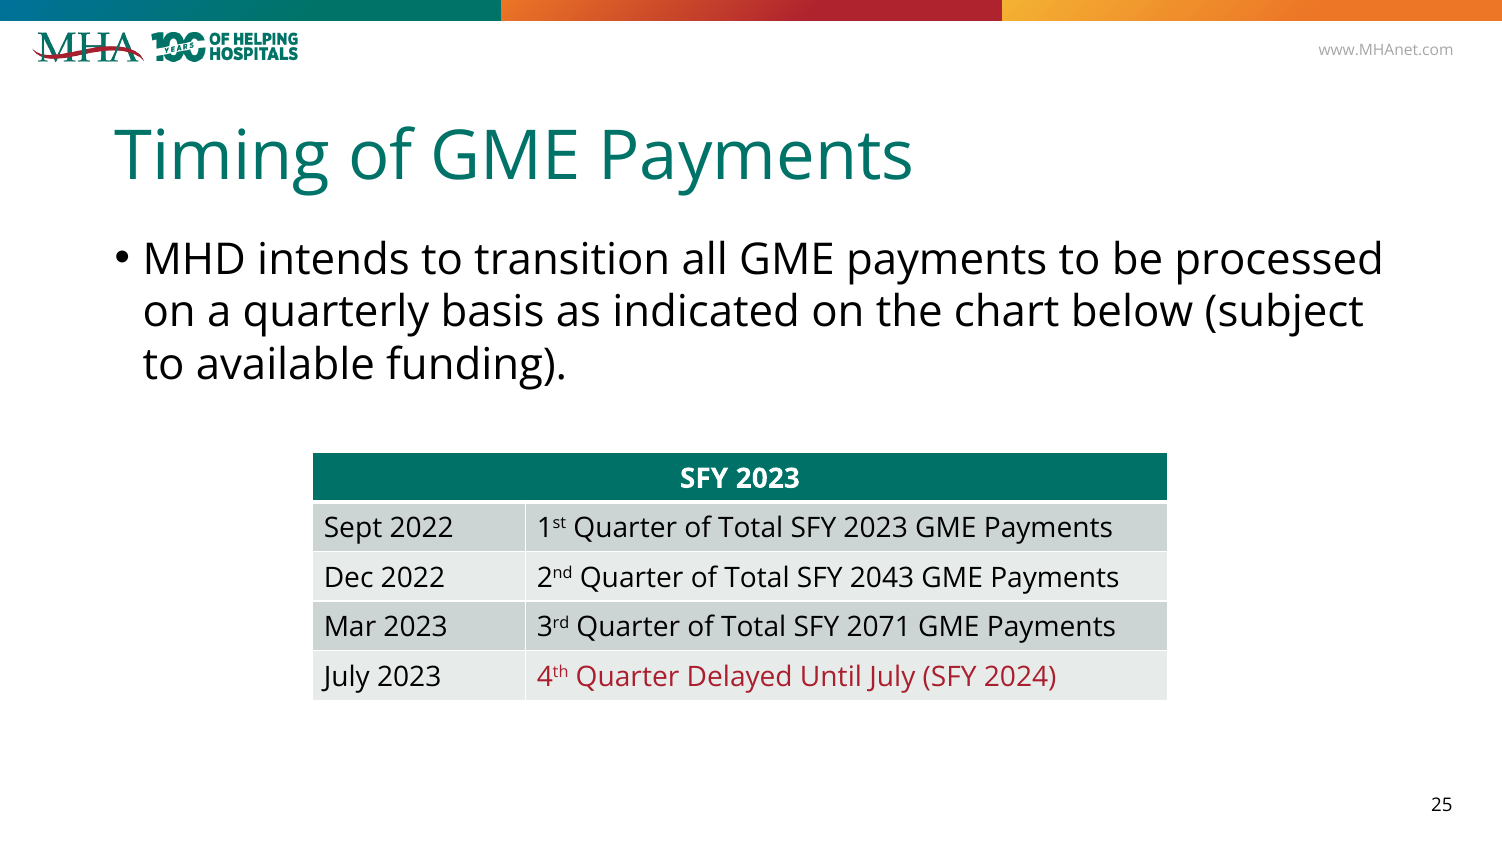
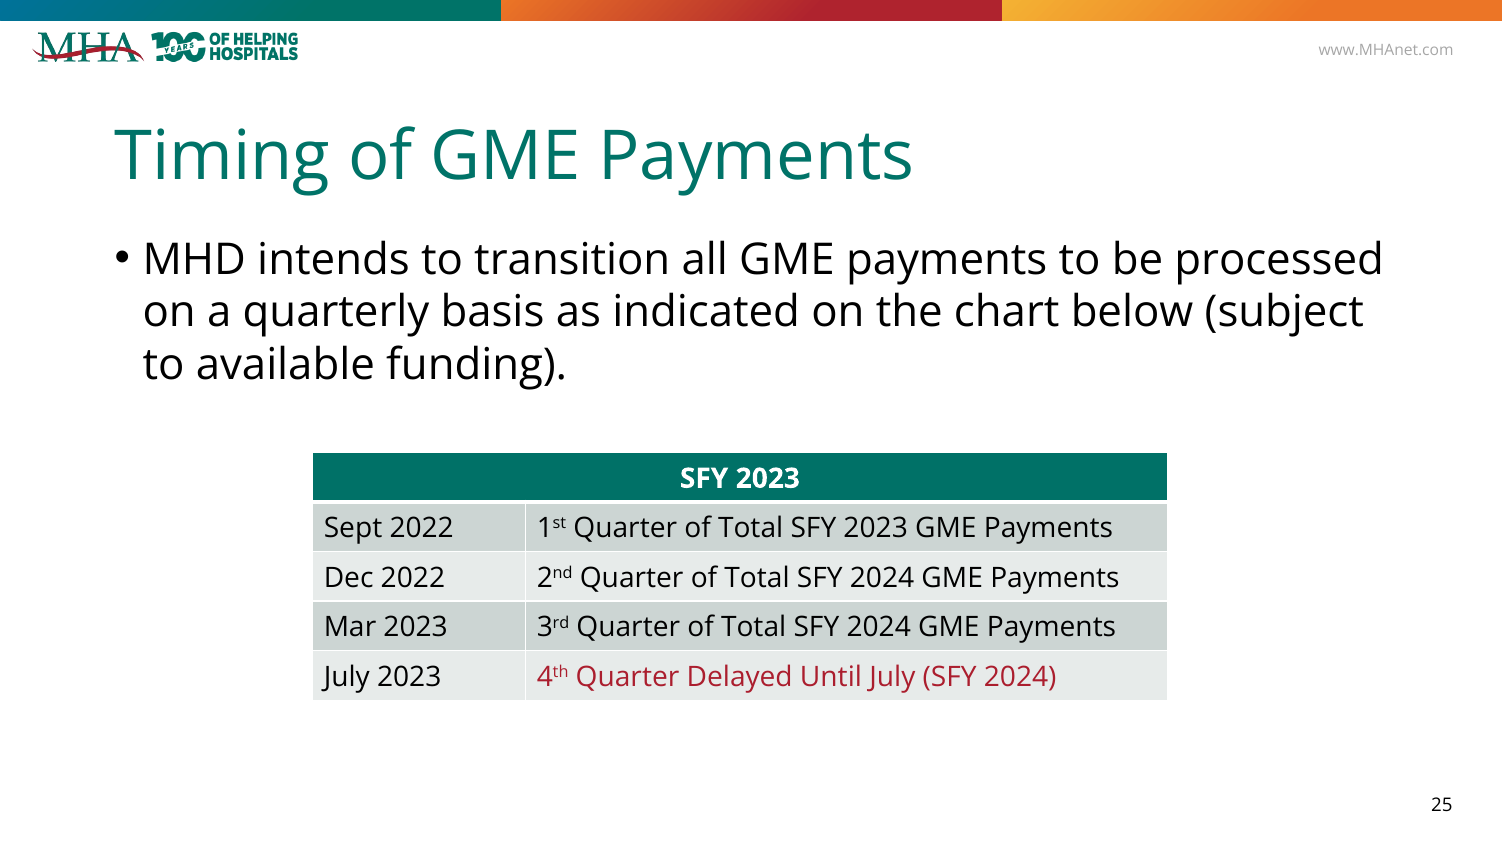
2043 at (882, 578): 2043 -> 2024
2071 at (879, 627): 2071 -> 2024
